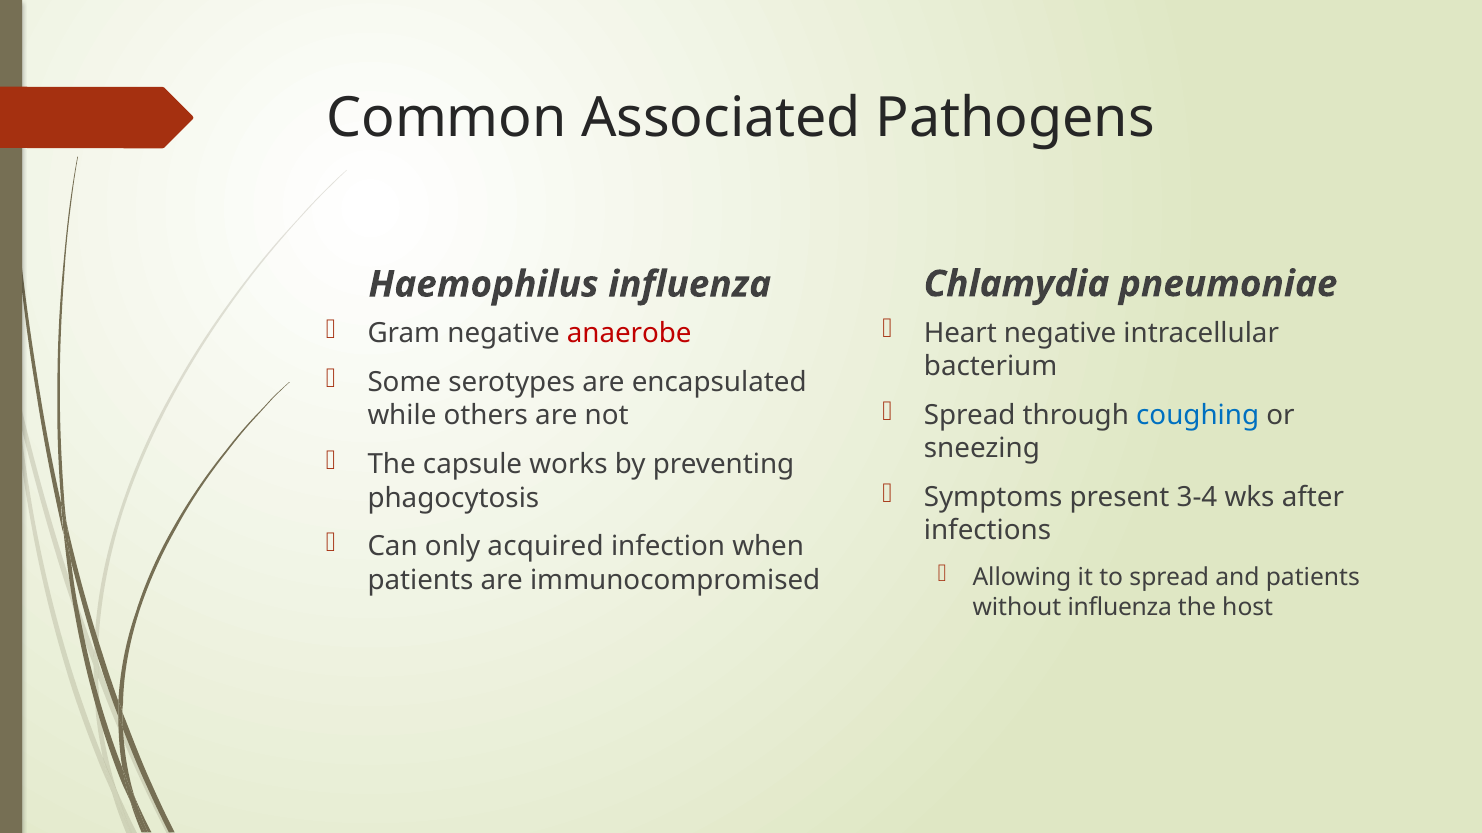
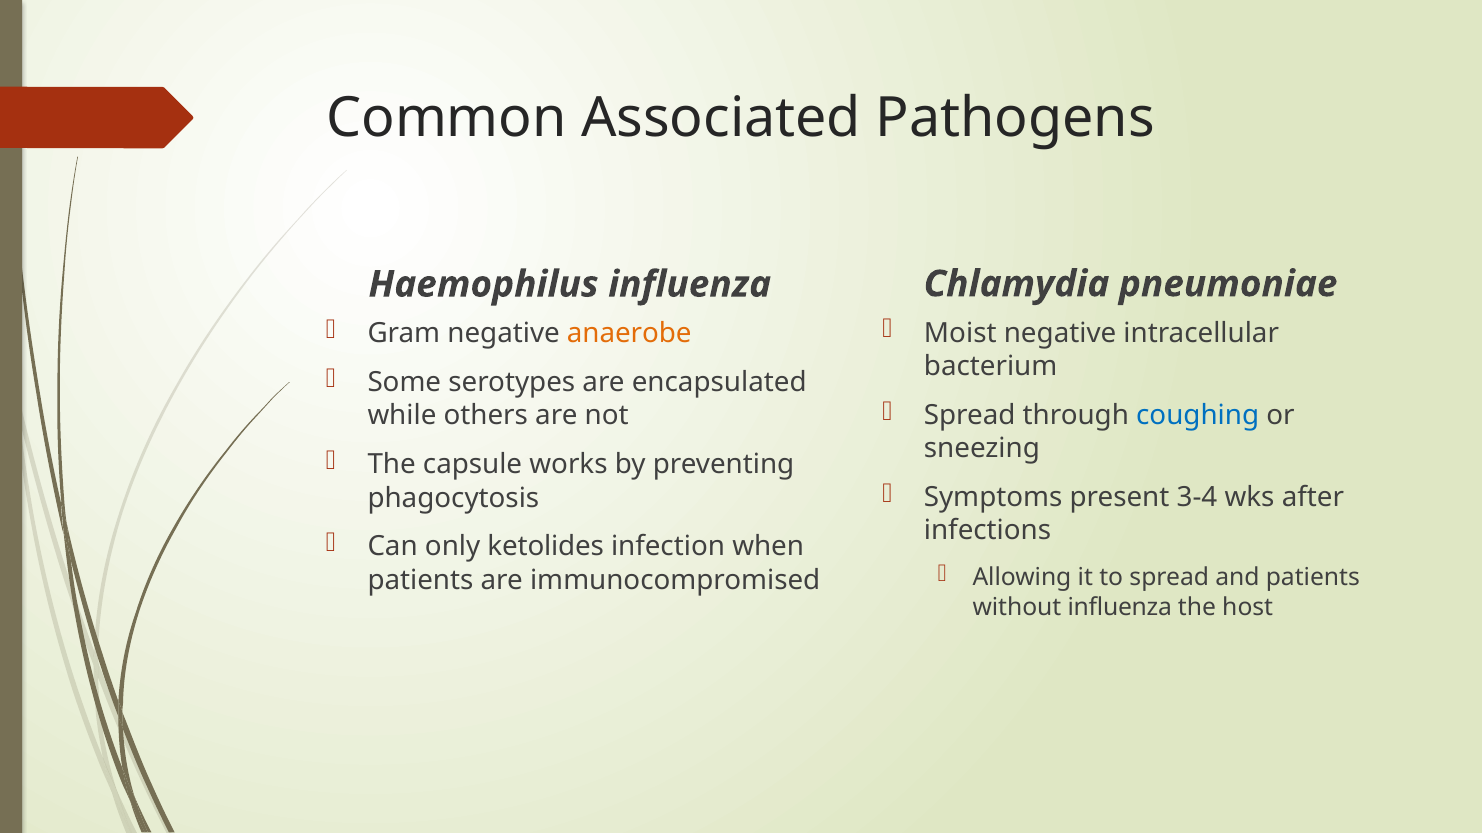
Heart: Heart -> Moist
anaerobe colour: red -> orange
acquired: acquired -> ketolides
